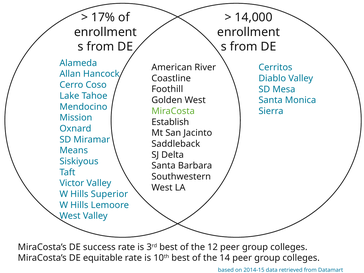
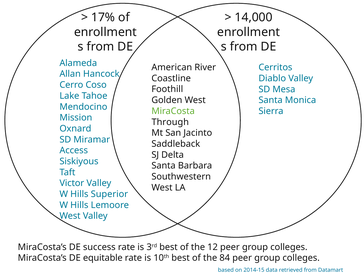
Establish: Establish -> Through
Means: Means -> Access
14: 14 -> 84
